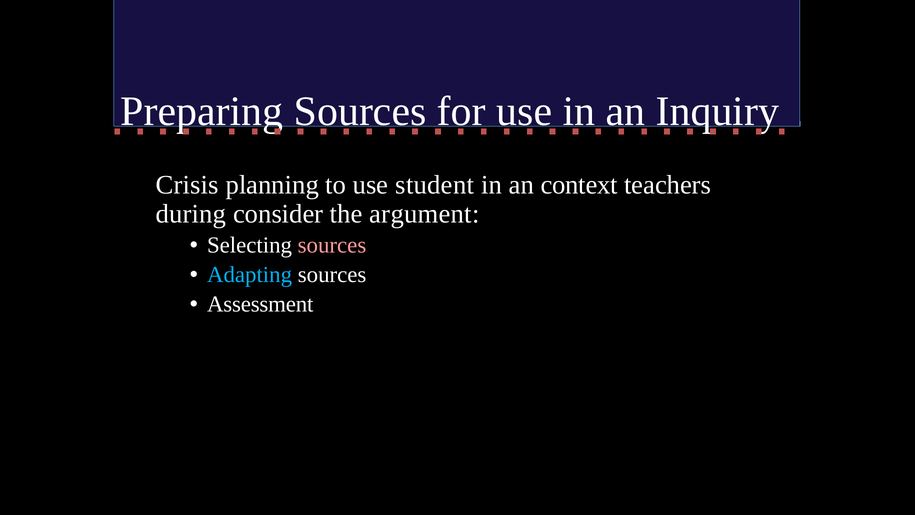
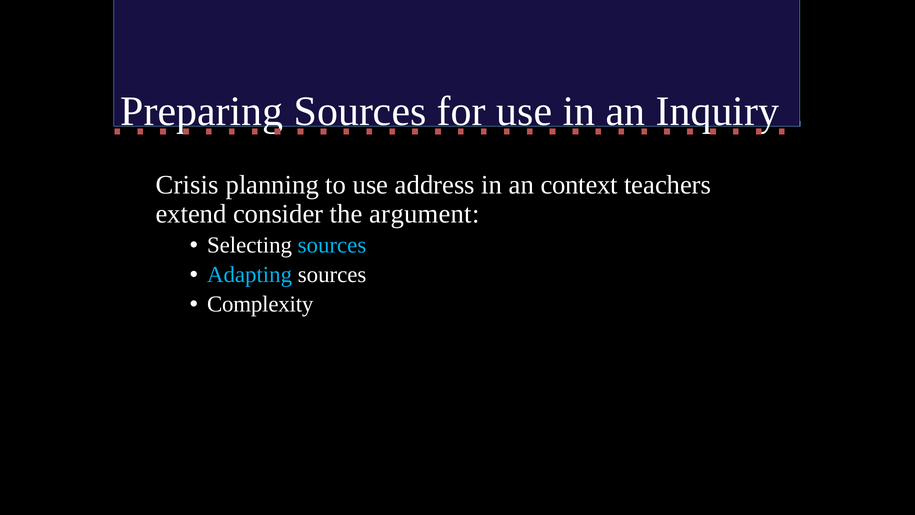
student: student -> address
during: during -> extend
sources at (332, 245) colour: pink -> light blue
Assessment: Assessment -> Complexity
